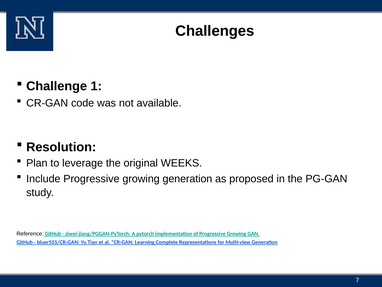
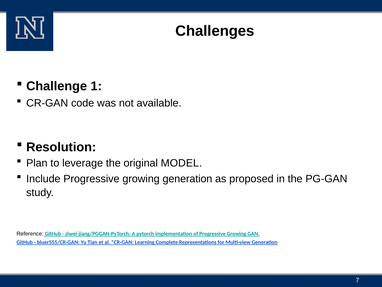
WEEKS: WEEKS -> MODEL
